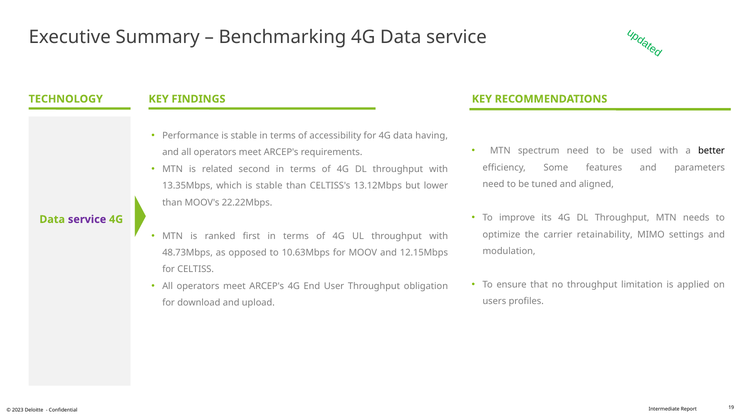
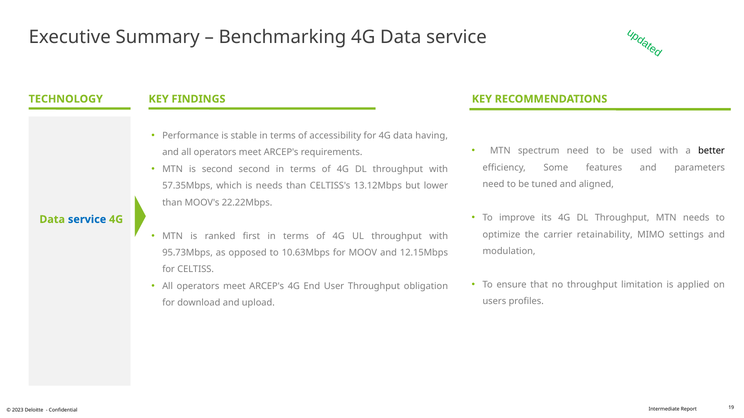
is related: related -> second
13.35Mbps: 13.35Mbps -> 57.35Mbps
which is stable: stable -> needs
service at (87, 220) colour: purple -> blue
48.73Mbps: 48.73Mbps -> 95.73Mbps
